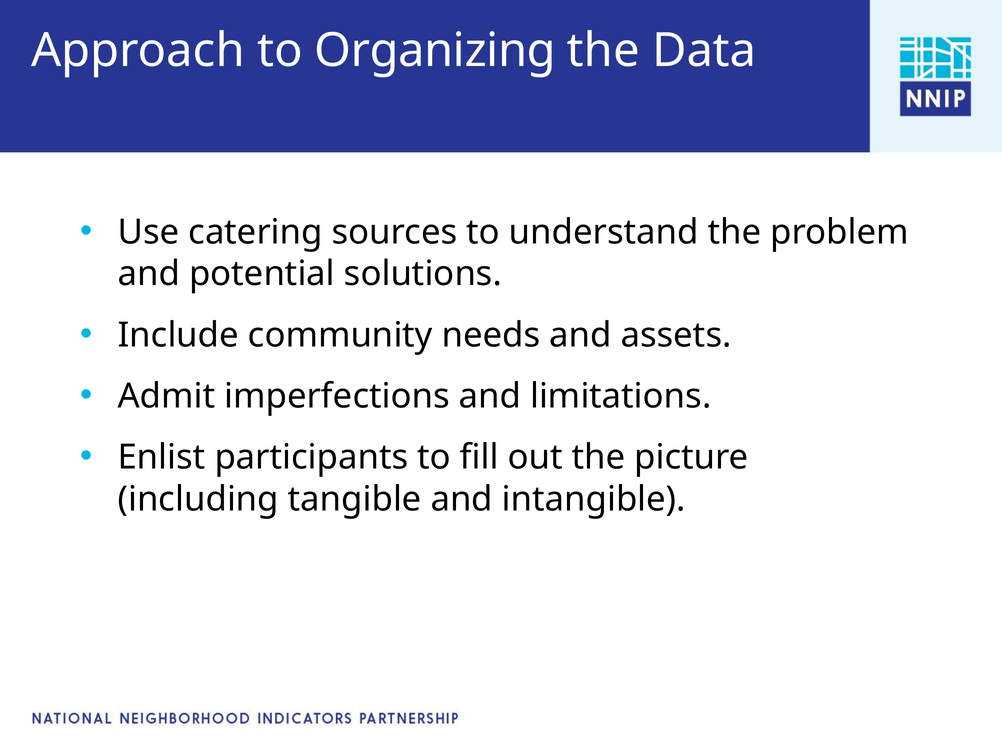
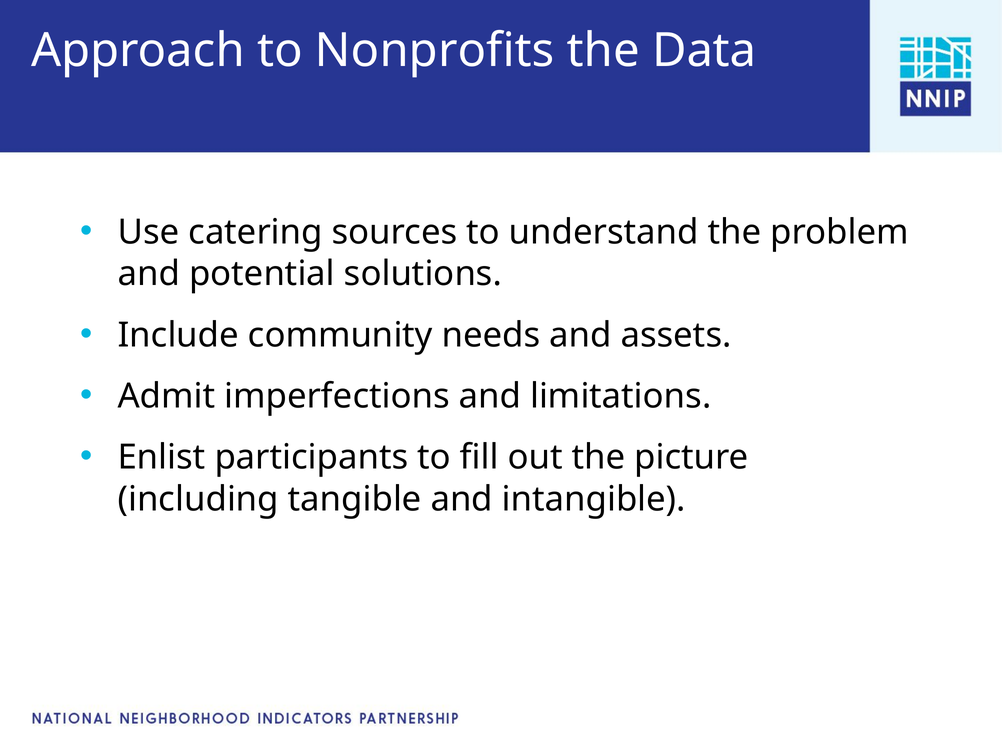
Organizing: Organizing -> Nonprofits
